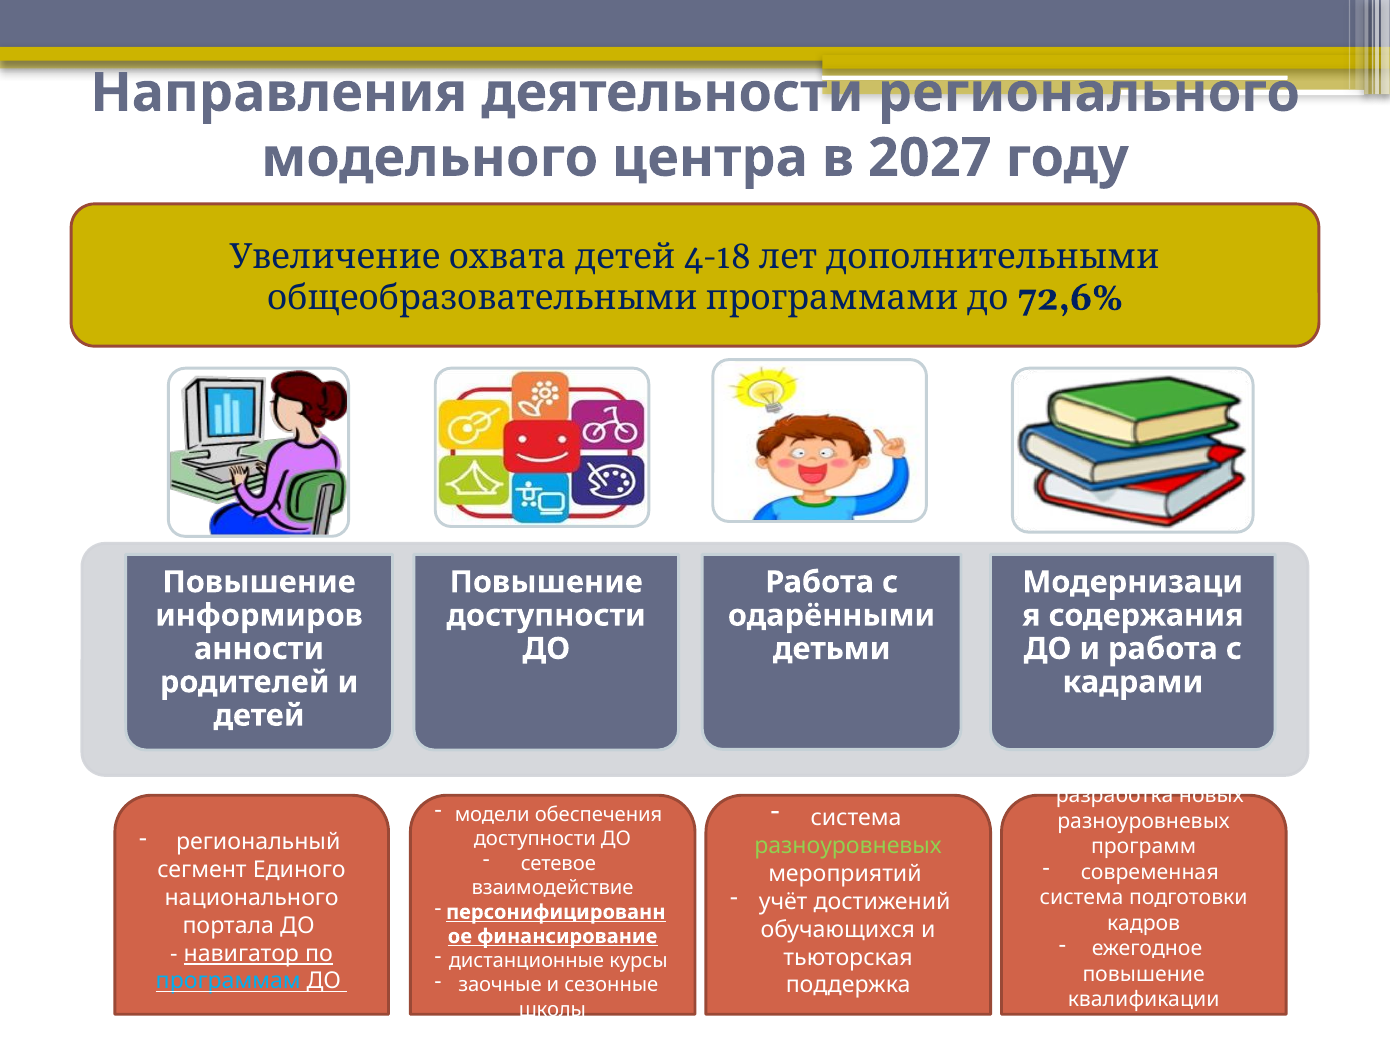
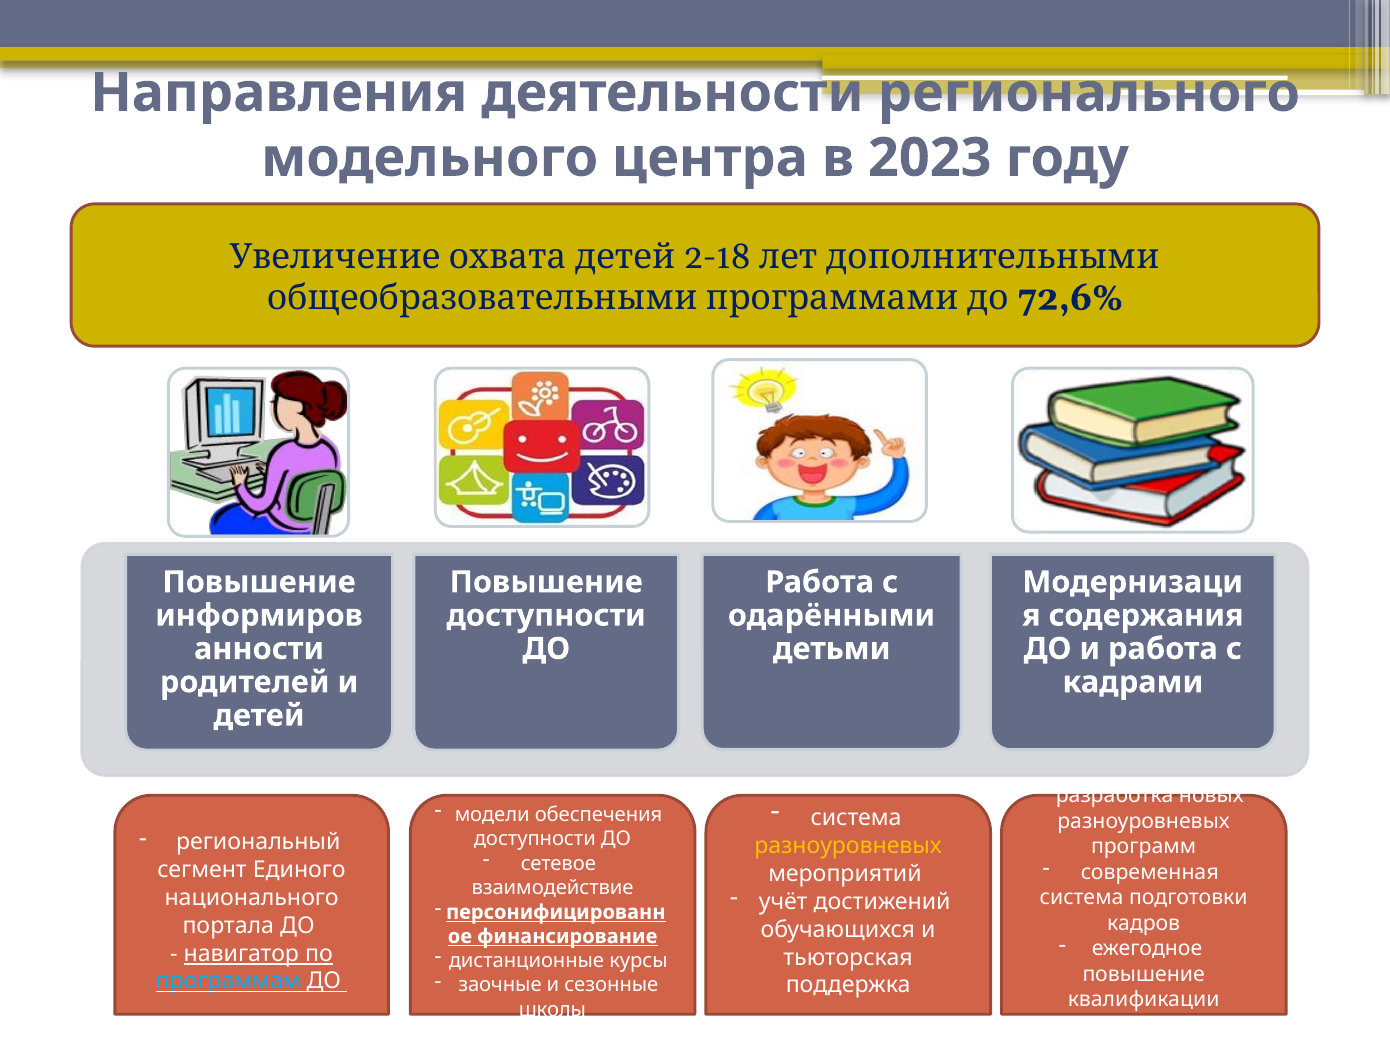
2027: 2027 -> 2023
4-18: 4-18 -> 2-18
разноуровневых at (848, 846) colour: light green -> yellow
